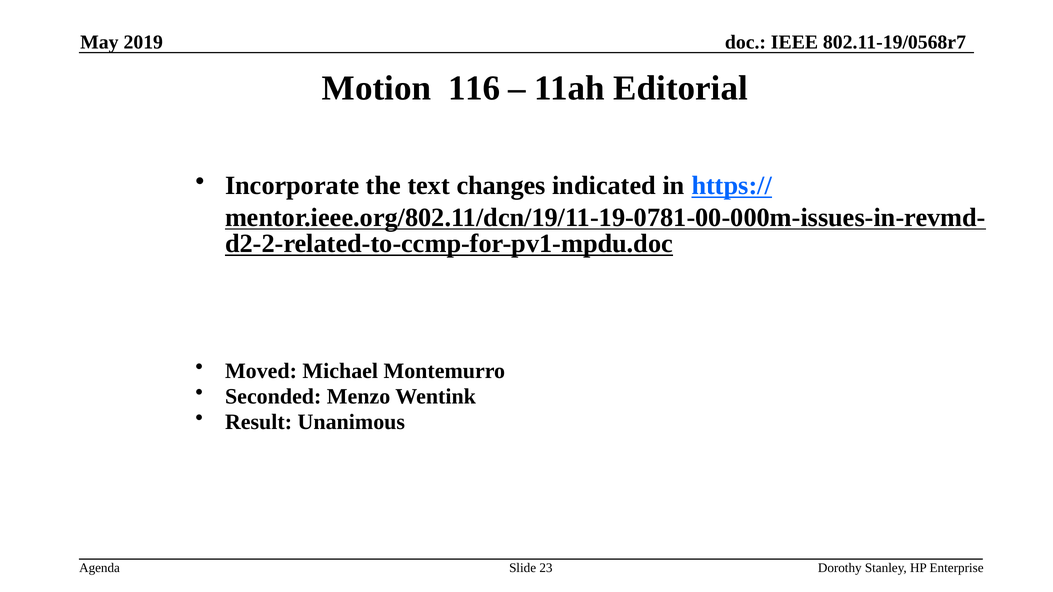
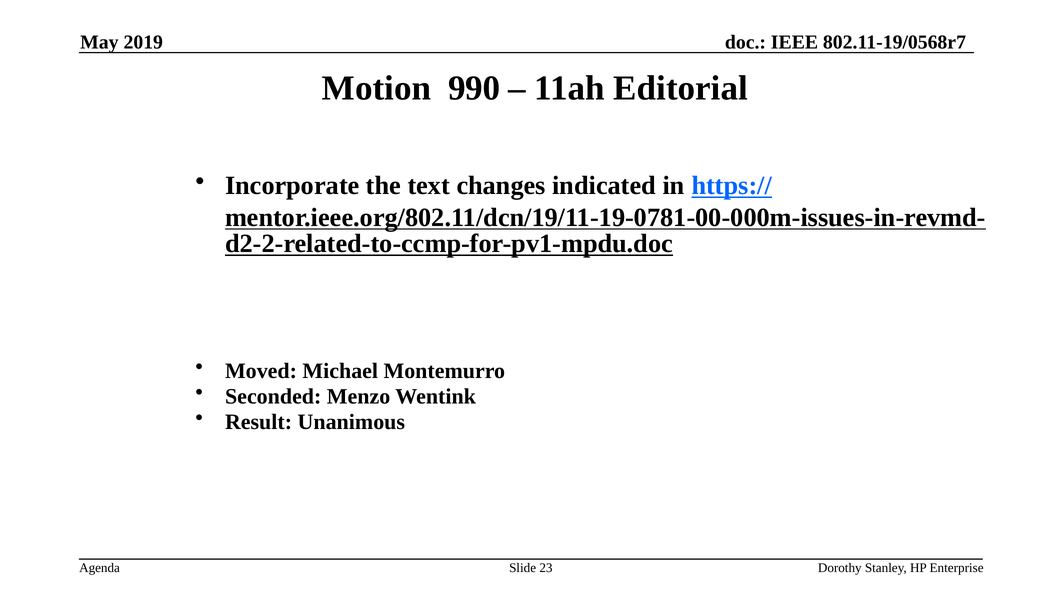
116: 116 -> 990
